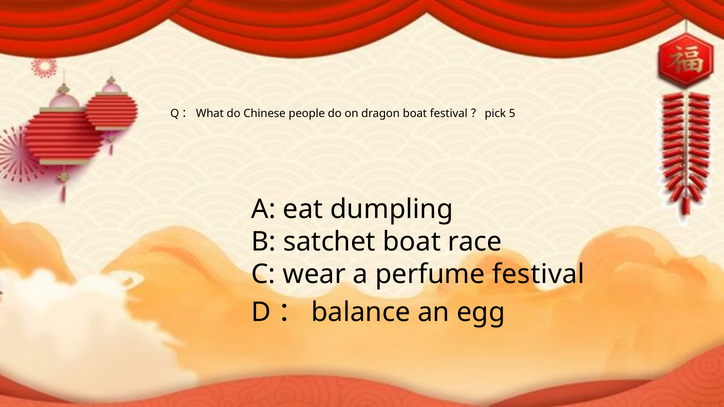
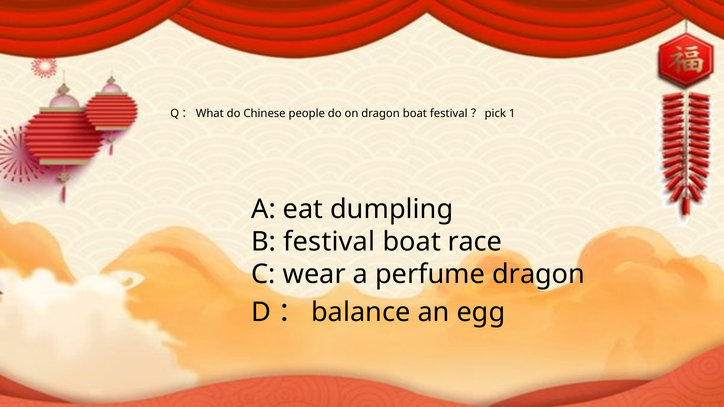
5: 5 -> 1
B satchet: satchet -> festival
perfume festival: festival -> dragon
